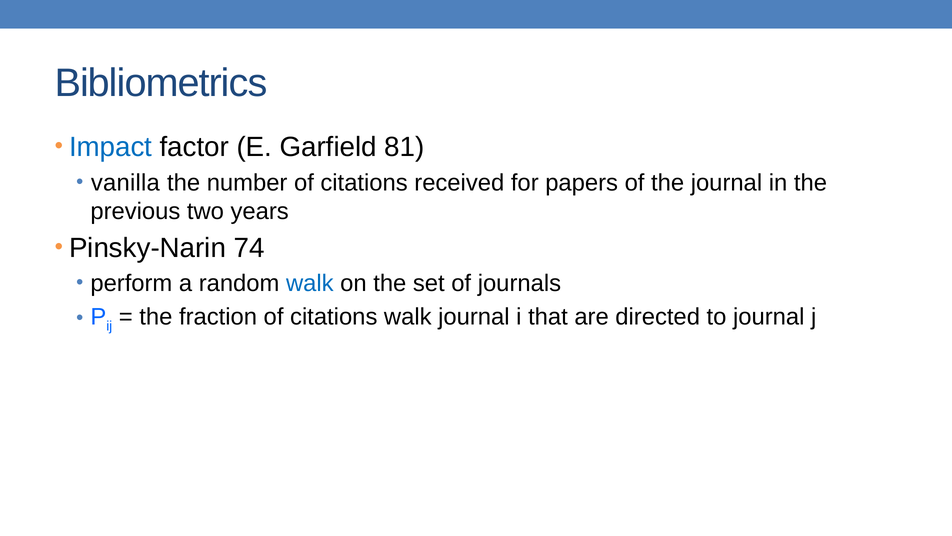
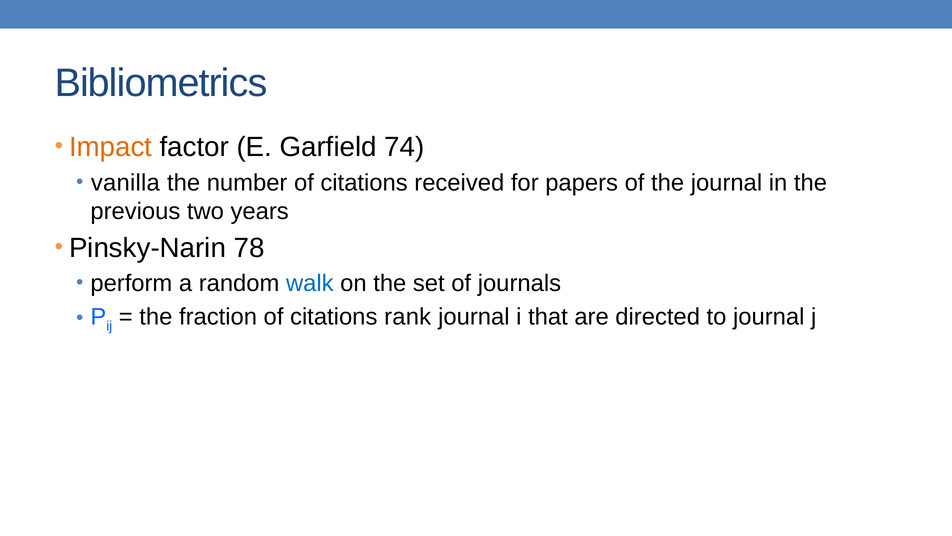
Impact colour: blue -> orange
81: 81 -> 74
74: 74 -> 78
citations walk: walk -> rank
